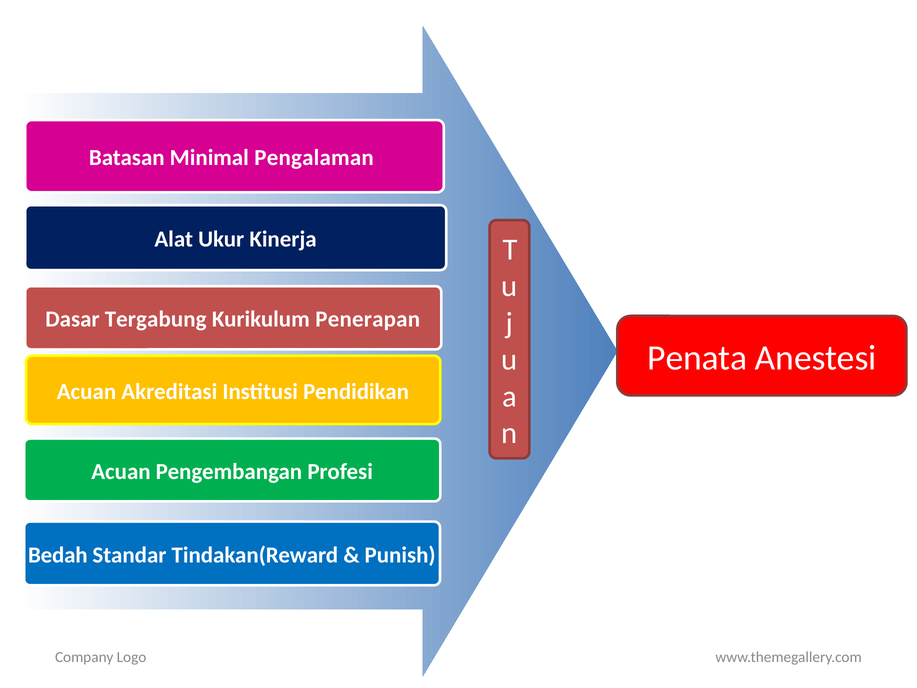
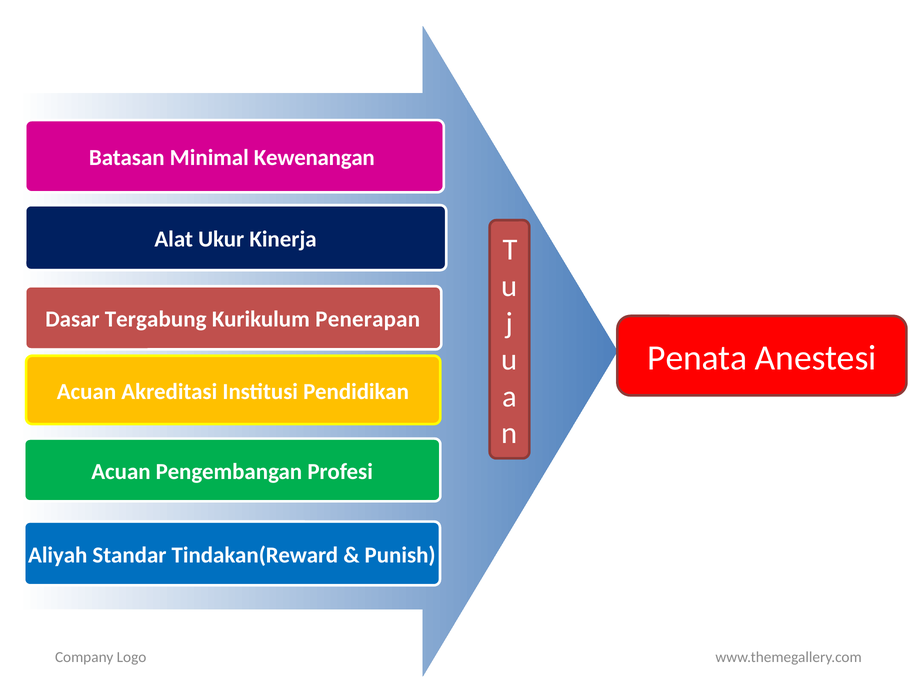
Pengalaman: Pengalaman -> Kewenangan
Bedah: Bedah -> Aliyah
